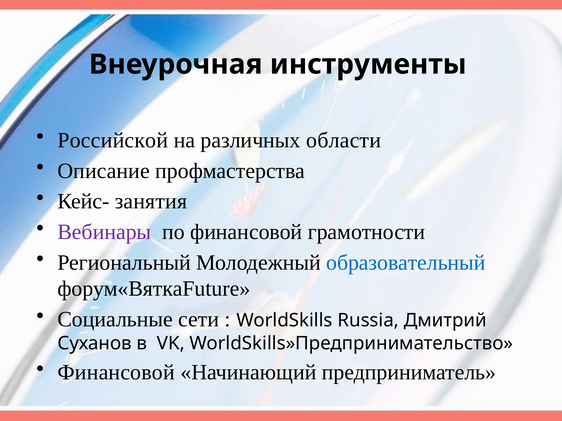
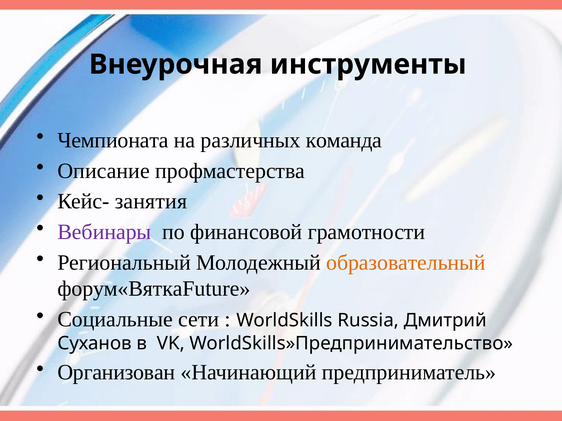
Российской: Российской -> Чемпионата
области: области -> команда
образовательный colour: blue -> orange
Финансовой at (116, 373): Финансовой -> Организован
